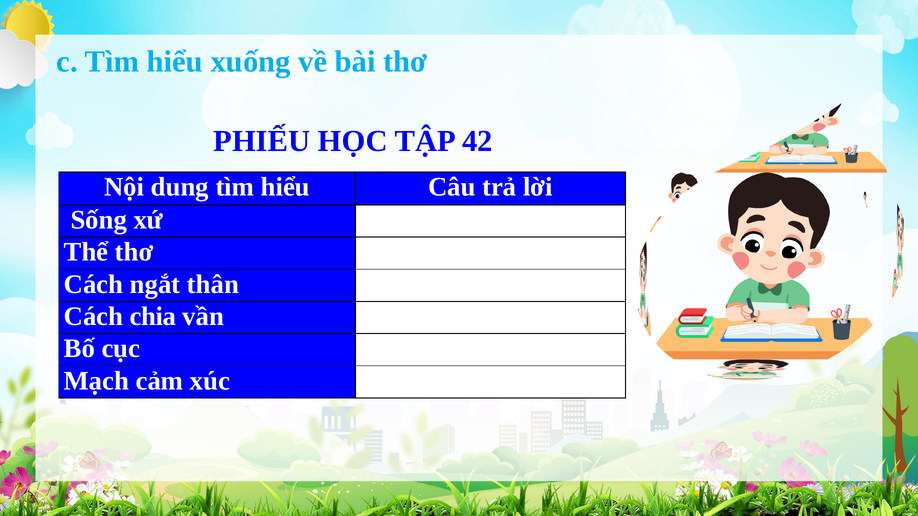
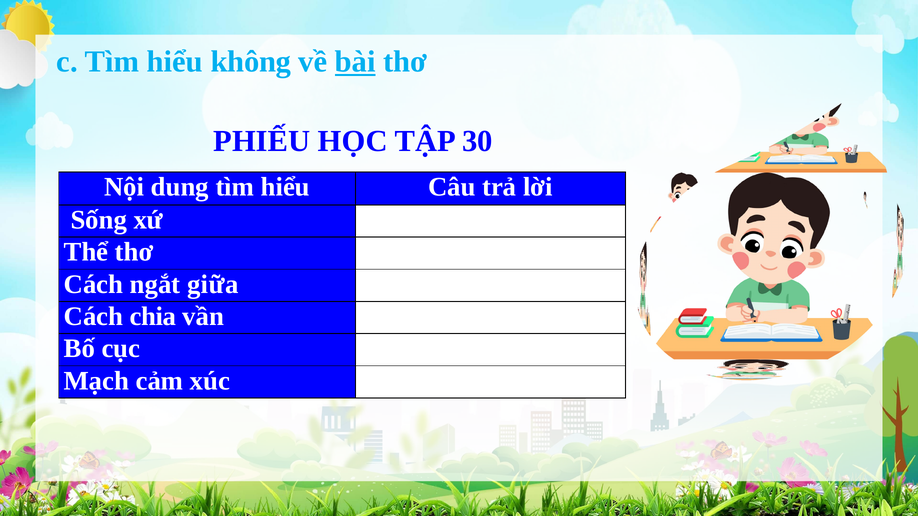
xuống: xuống -> không
bài underline: none -> present
42: 42 -> 30
thân: thân -> giữa
